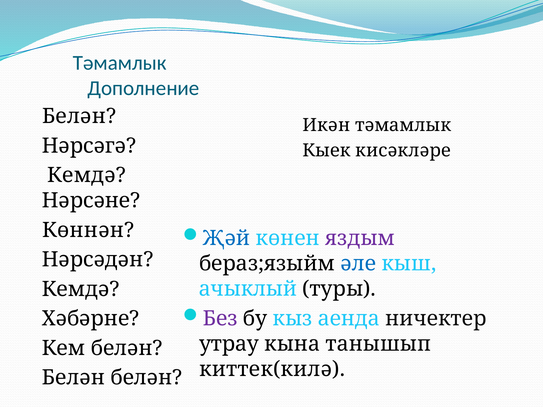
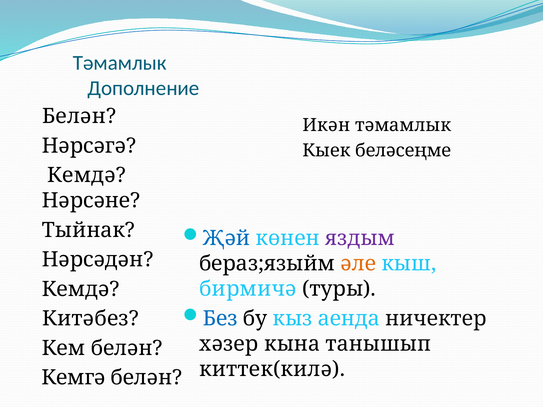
кисәкләре: кисәкләре -> беләсеңме
Көннән: Көннән -> Тыйнак
әле colour: blue -> orange
ачыклый: ачыклый -> бирмичә
Без colour: purple -> blue
Хәбәрне: Хәбәрне -> Китәбез
утрау: утрау -> хәзер
Белән at (73, 378): Белән -> Кемгә
